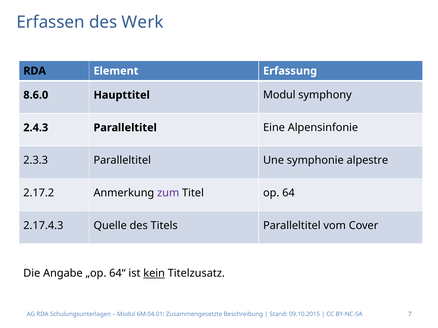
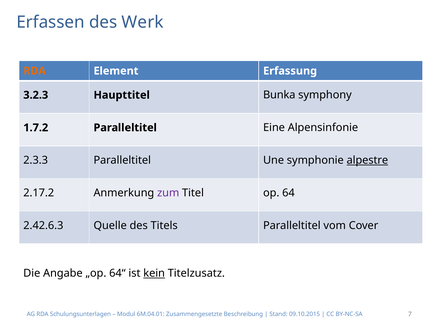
RDA at (35, 71) colour: black -> orange
8.6.0: 8.6.0 -> 3.2.3
Haupttitel Modul: Modul -> Bunka
2.4.3: 2.4.3 -> 1.7.2
alpestre underline: none -> present
2.17.4.3: 2.17.4.3 -> 2.42.6.3
